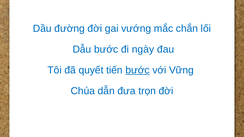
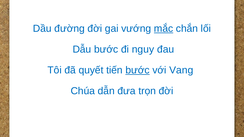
mắc underline: none -> present
ngày: ngày -> nguy
Vững: Vững -> Vang
